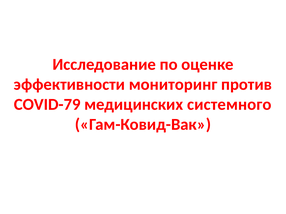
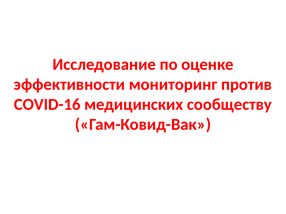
COVID-79: COVID-79 -> COVID-16
системного: системного -> сообществу
